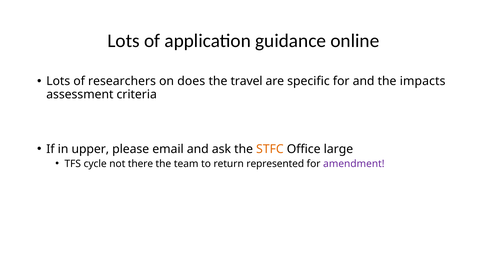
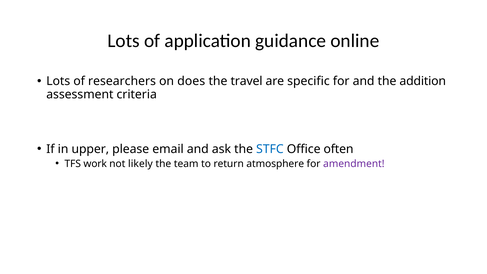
impacts: impacts -> addition
STFC colour: orange -> blue
large: large -> often
cycle: cycle -> work
there: there -> likely
represented: represented -> atmosphere
